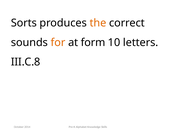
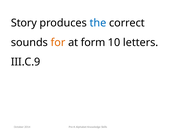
Sorts: Sorts -> Story
the colour: orange -> blue
III.C.8: III.C.8 -> III.C.9
